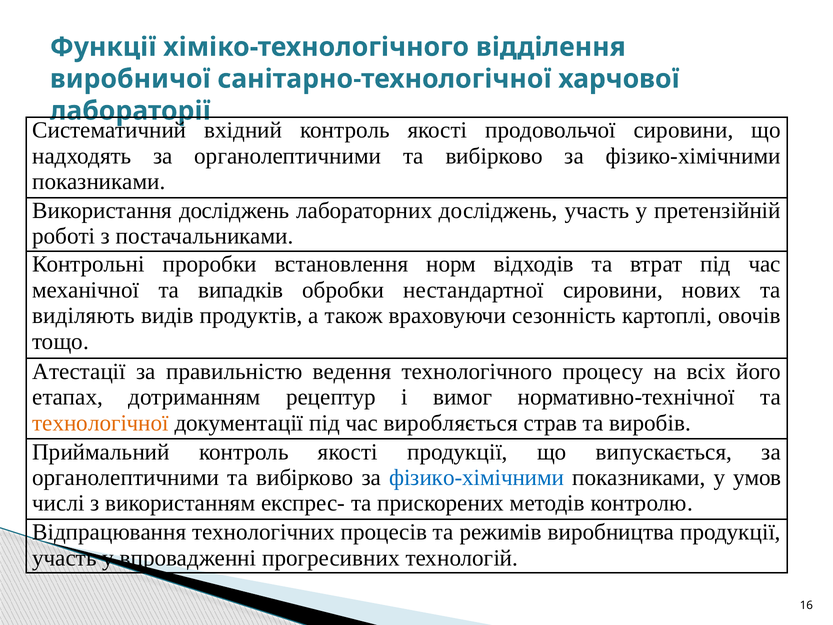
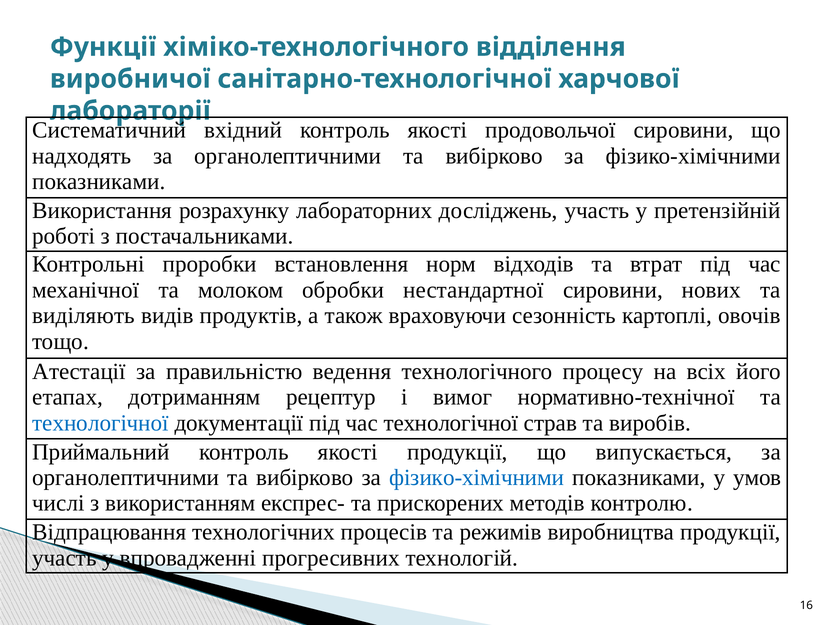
Використання досліджень: досліджень -> розрахунку
випадків: випадків -> молоком
технологічної at (101, 423) colour: orange -> blue
час виробляється: виробляється -> технологічної
